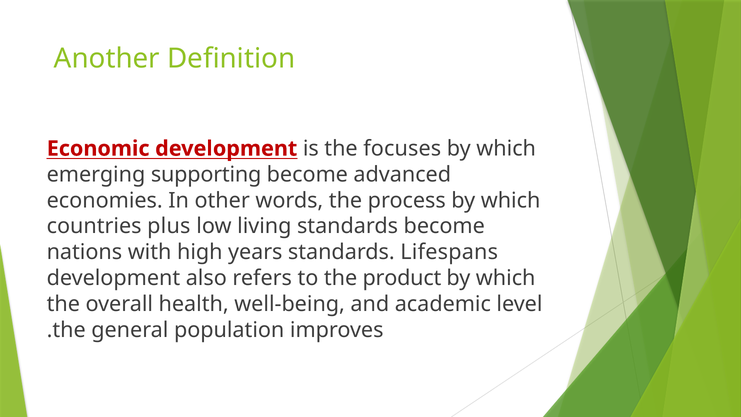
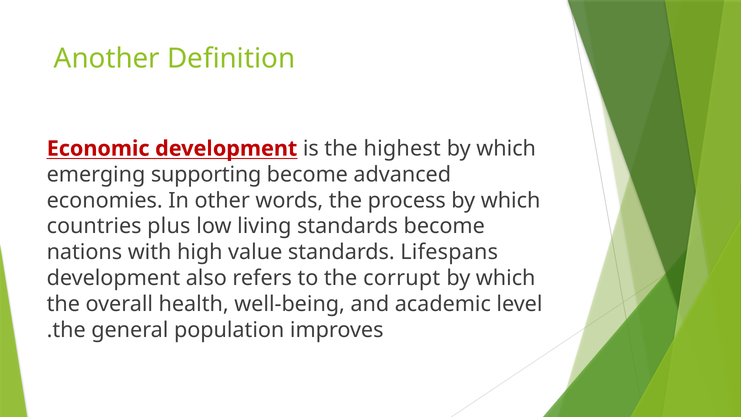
focuses: focuses -> highest
years: years -> value
product: product -> corrupt
